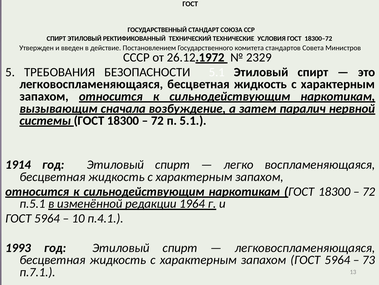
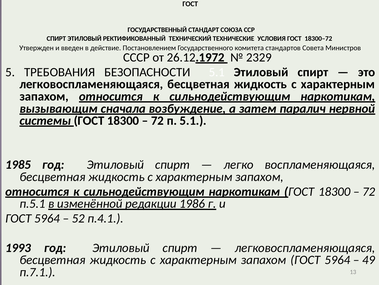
1914: 1914 -> 1985
1964: 1964 -> 1986
10: 10 -> 52
73: 73 -> 49
